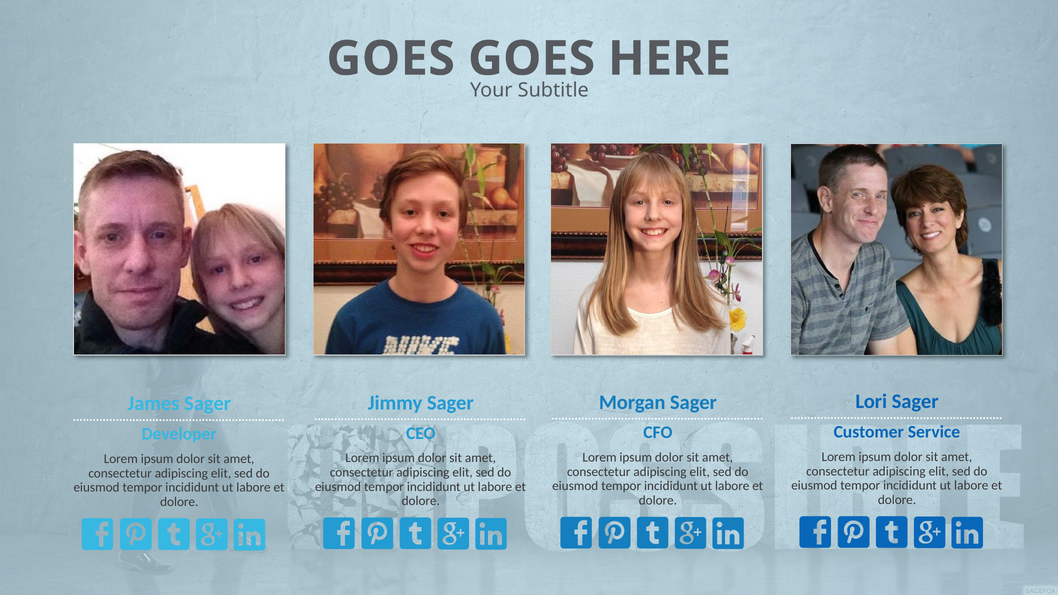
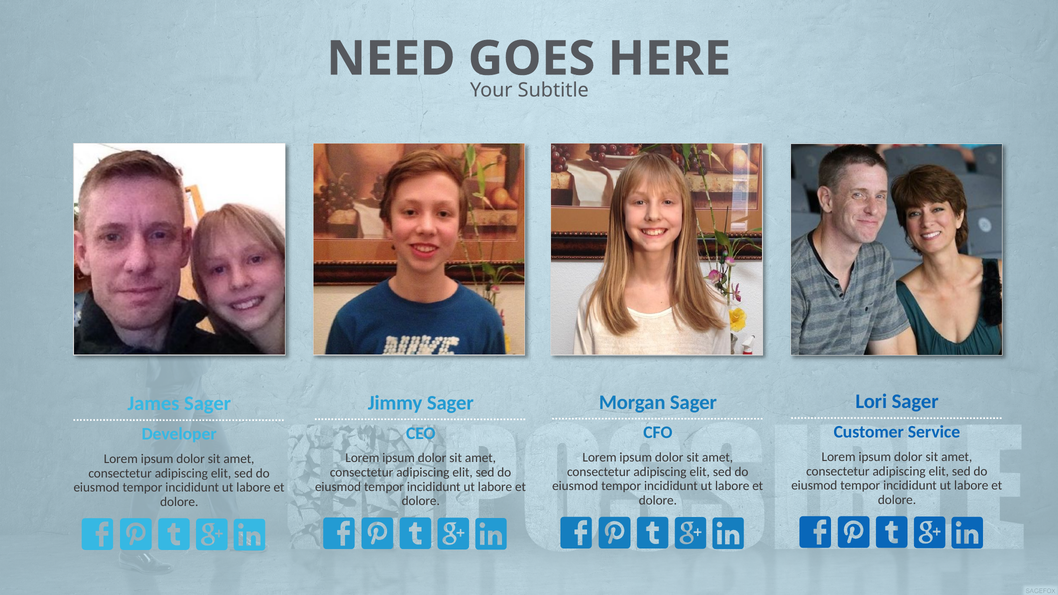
GOES at (391, 59): GOES -> NEED
